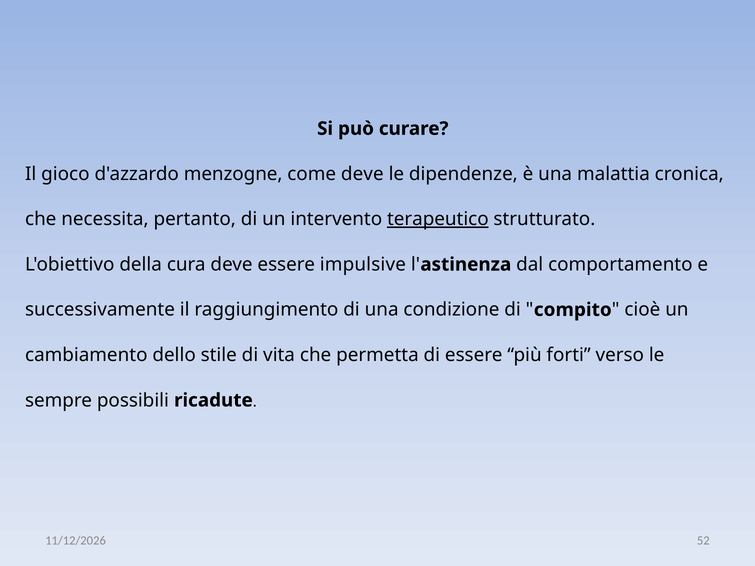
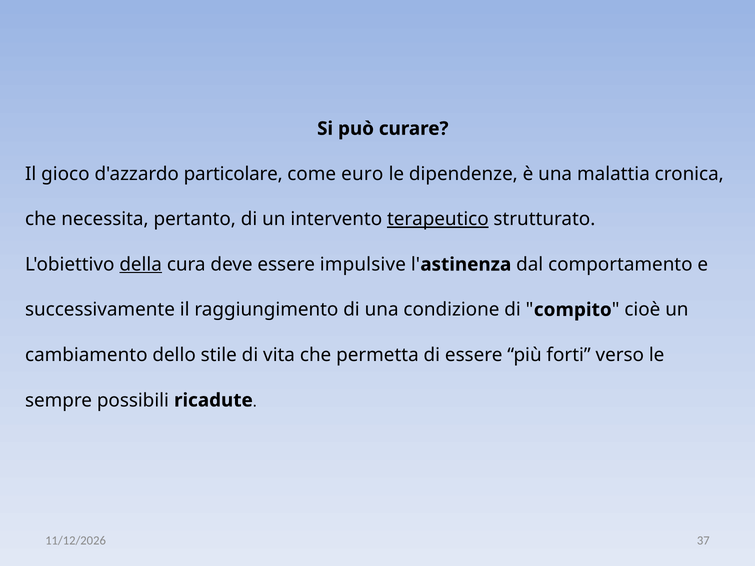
menzogne: menzogne -> particolare
come deve: deve -> euro
della underline: none -> present
52: 52 -> 37
